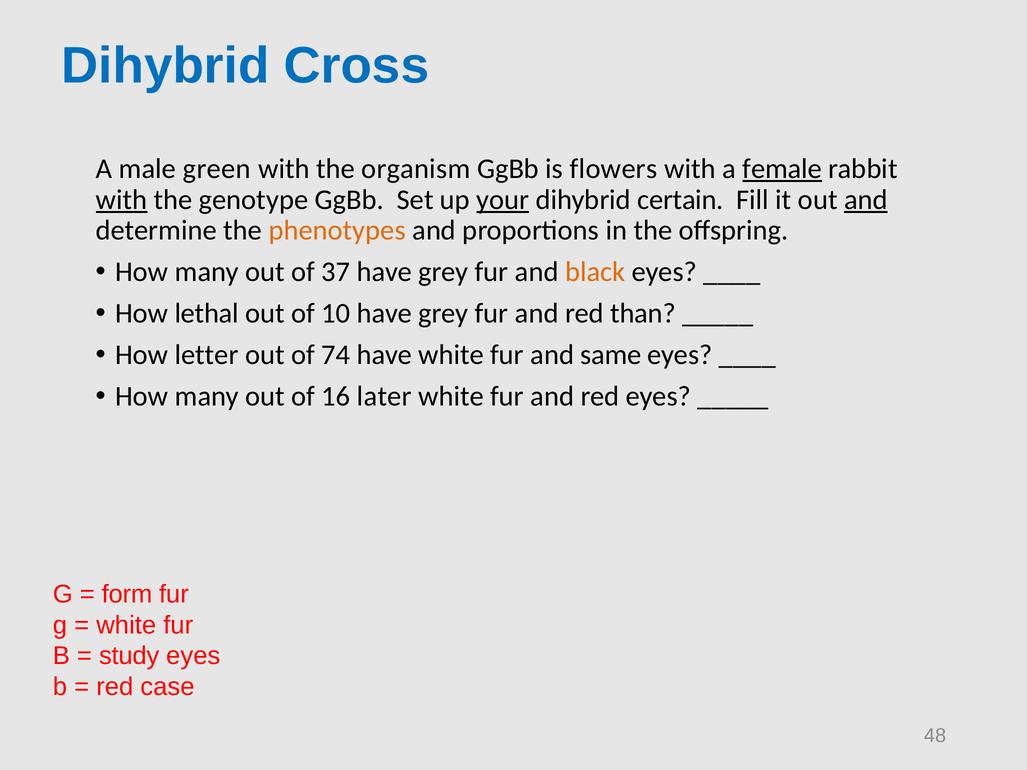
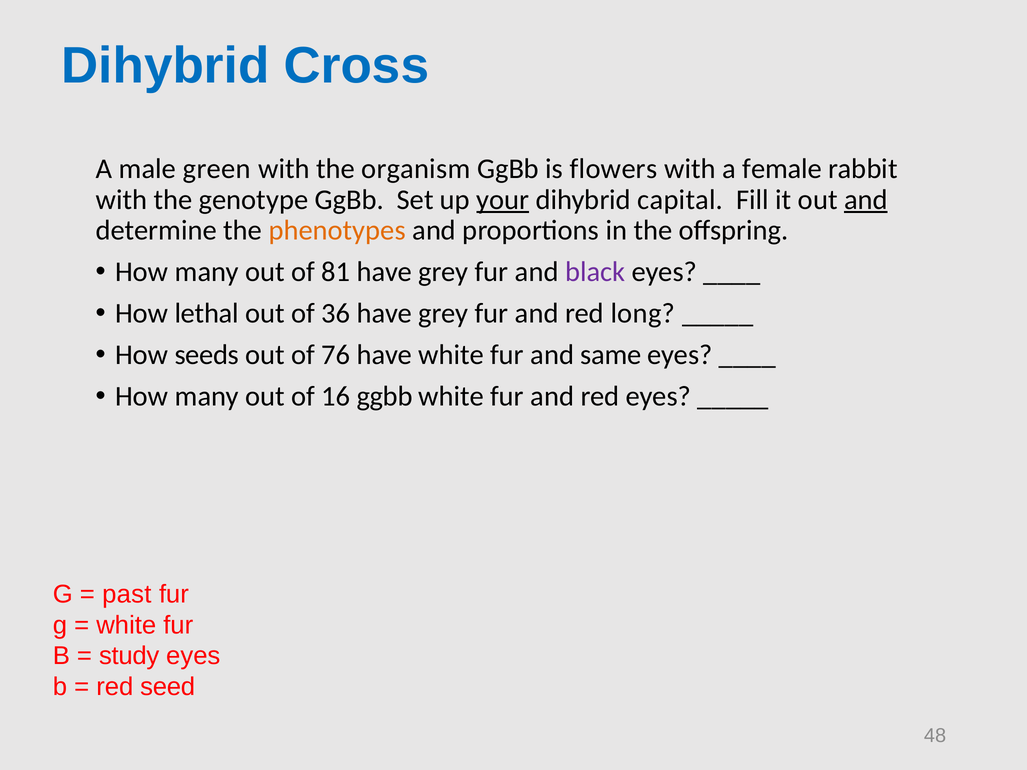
female underline: present -> none
with at (122, 200) underline: present -> none
certain: certain -> capital
37: 37 -> 81
black colour: orange -> purple
10: 10 -> 36
than: than -> long
letter: letter -> seeds
74: 74 -> 76
16 later: later -> ggbb
form: form -> past
case: case -> seed
